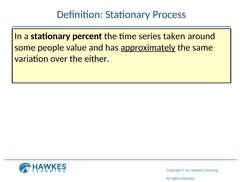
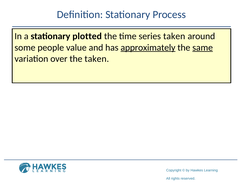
percent: percent -> plotted
same underline: none -> present
the either: either -> taken
